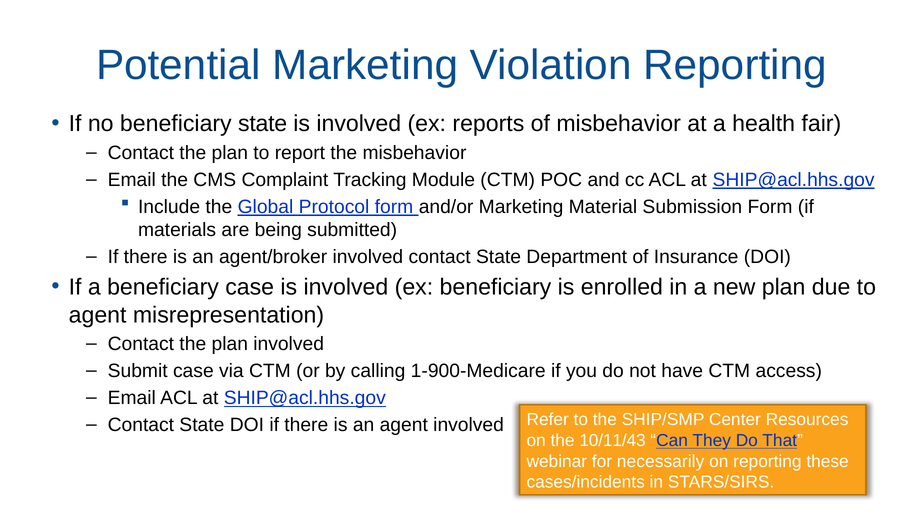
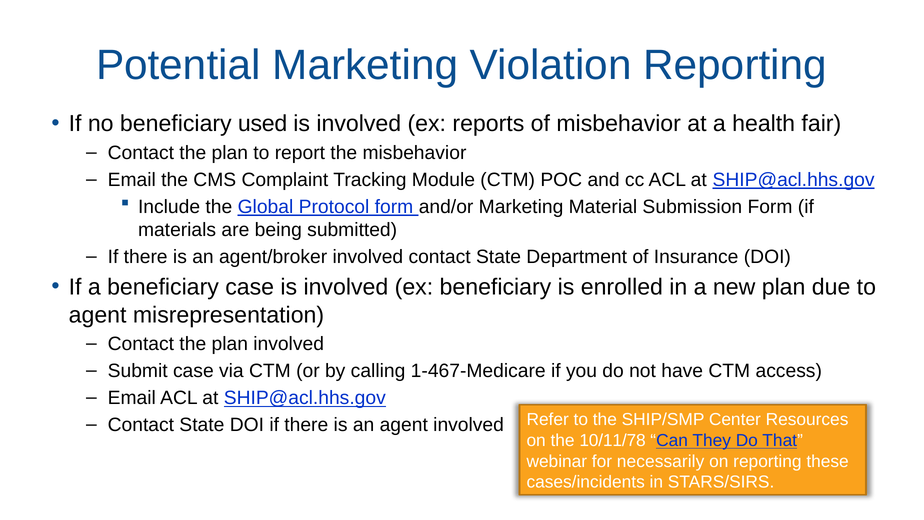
beneficiary state: state -> used
1-900-Medicare: 1-900-Medicare -> 1-467-Medicare
10/11/43: 10/11/43 -> 10/11/78
